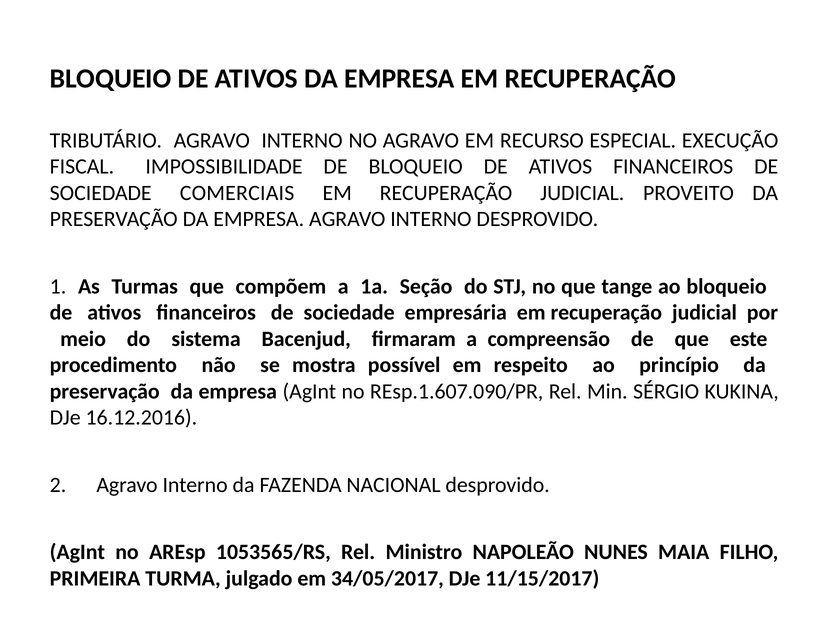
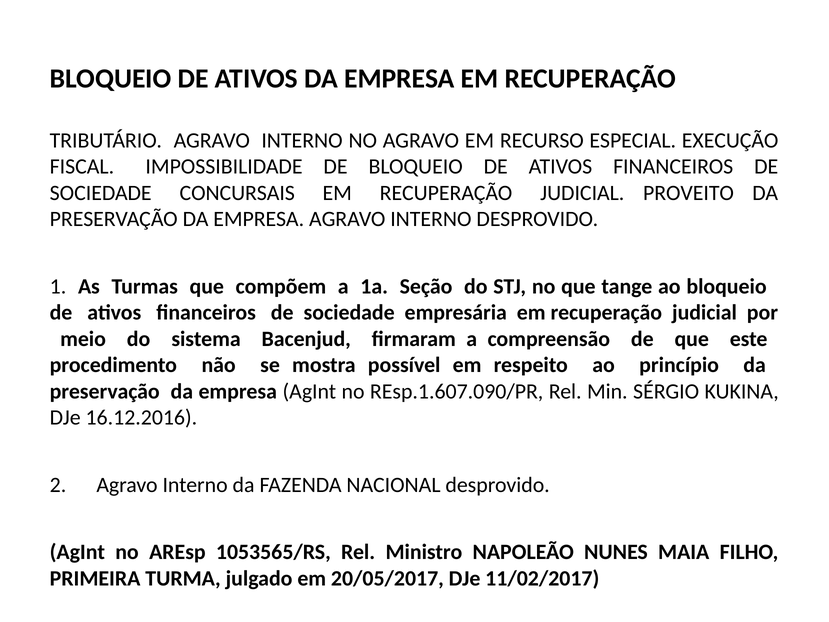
COMERCIAIS: COMERCIAIS -> CONCURSAIS
34/05/2017: 34/05/2017 -> 20/05/2017
11/15/2017: 11/15/2017 -> 11/02/2017
